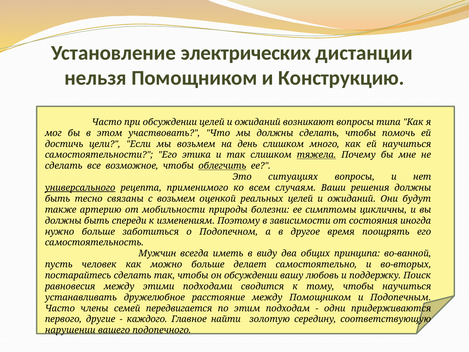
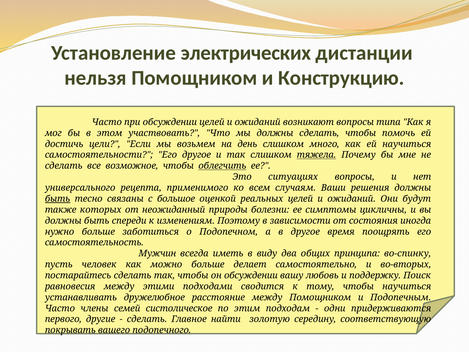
Его этика: этика -> другое
универсального underline: present -> none
быть at (58, 199) underline: none -> present
с возьмем: возьмем -> большое
артерию: артерию -> которых
мобильности: мобильности -> неожиданный
во-ванной: во-ванной -> во-спинку
передвигается: передвигается -> систолическое
каждого at (147, 319): каждого -> сделать
нарушении: нарушении -> покрывать
